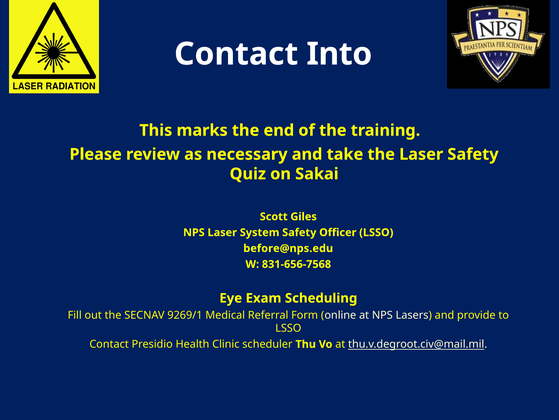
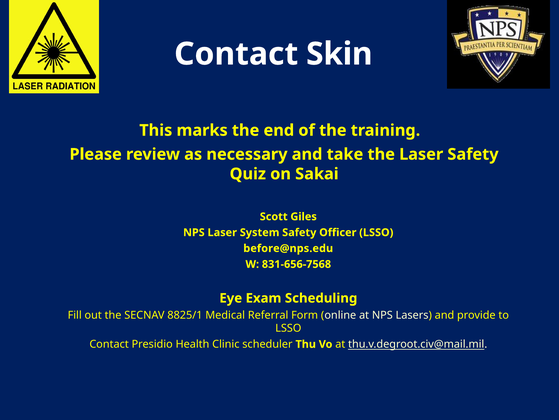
Into: Into -> Skin
9269/1: 9269/1 -> 8825/1
